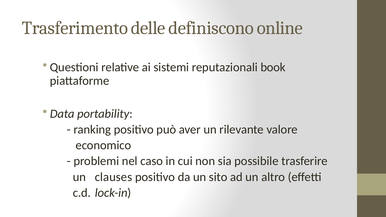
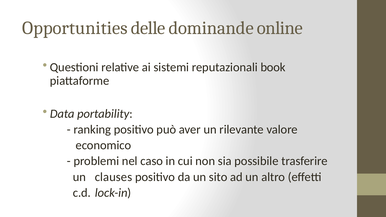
Trasferimento: Trasferimento -> Opportunities
definiscono: definiscono -> dominande
